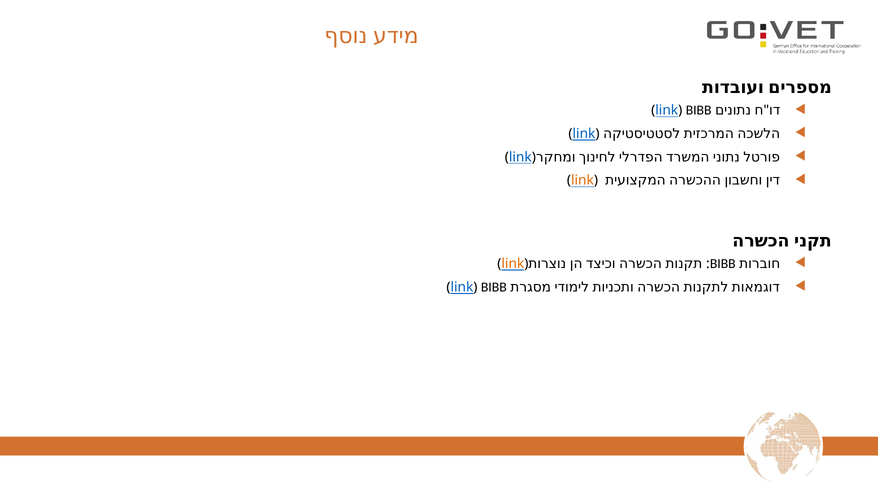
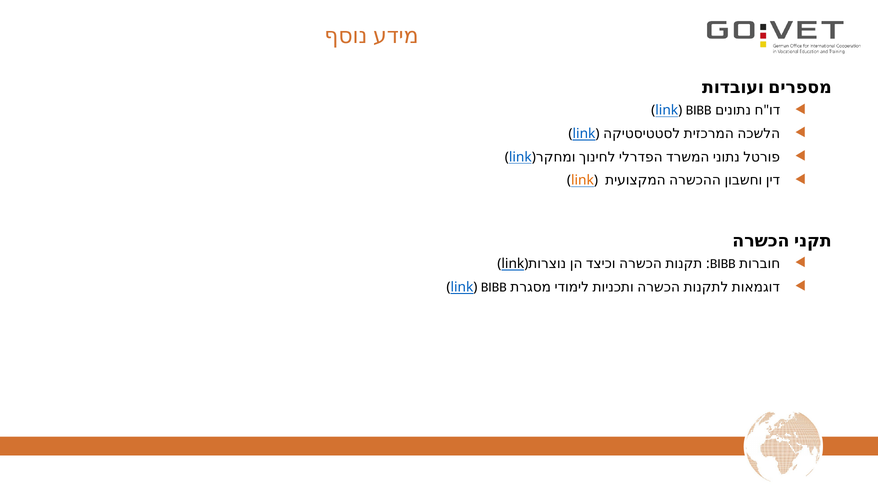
link at (513, 264) colour: orange -> black
